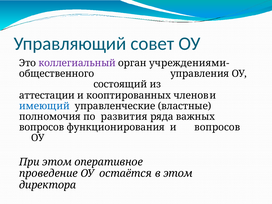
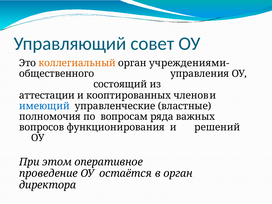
коллегиальный colour: purple -> orange
развития: развития -> вопросам
и вопросов: вопросов -> решений
в этом: этом -> орган
